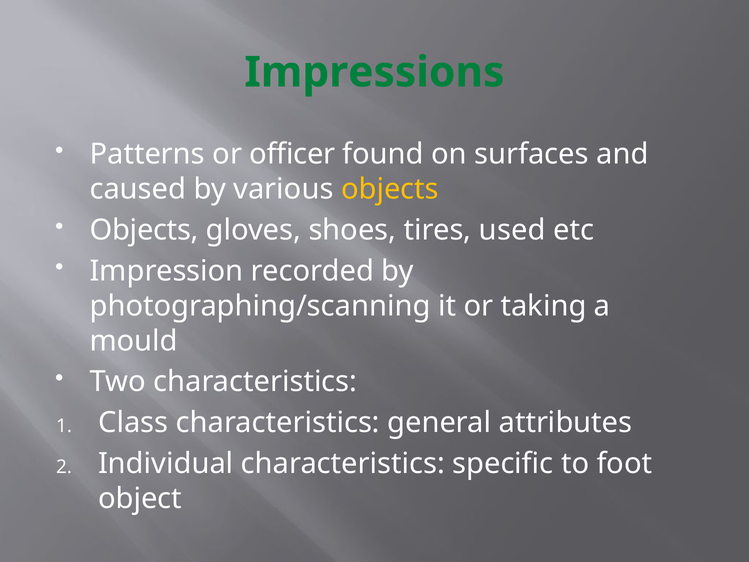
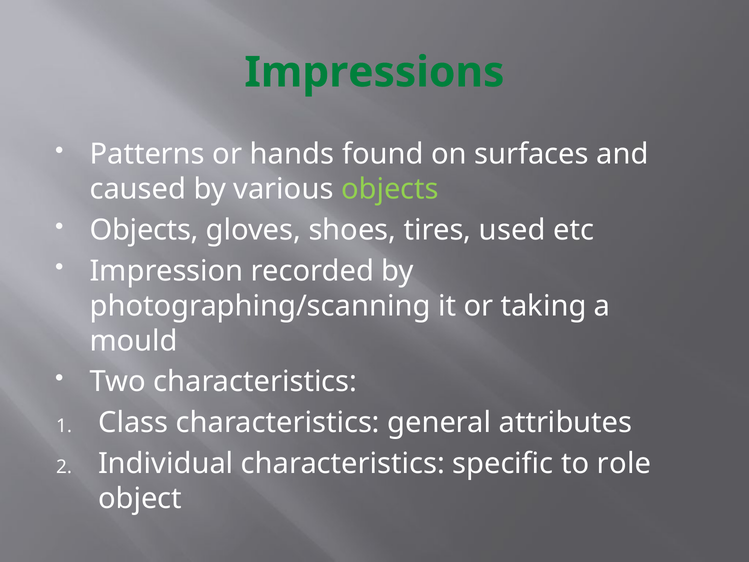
officer: officer -> hands
objects at (390, 189) colour: yellow -> light green
foot: foot -> role
